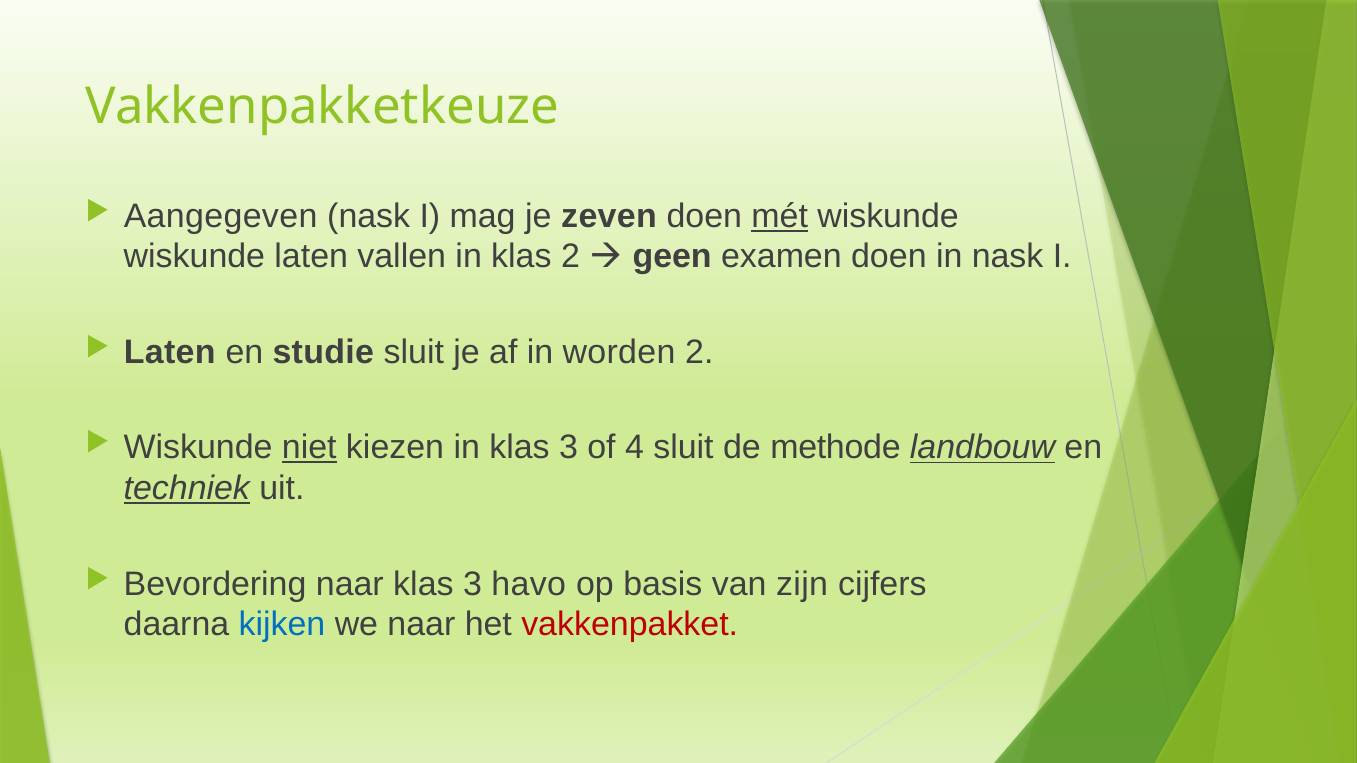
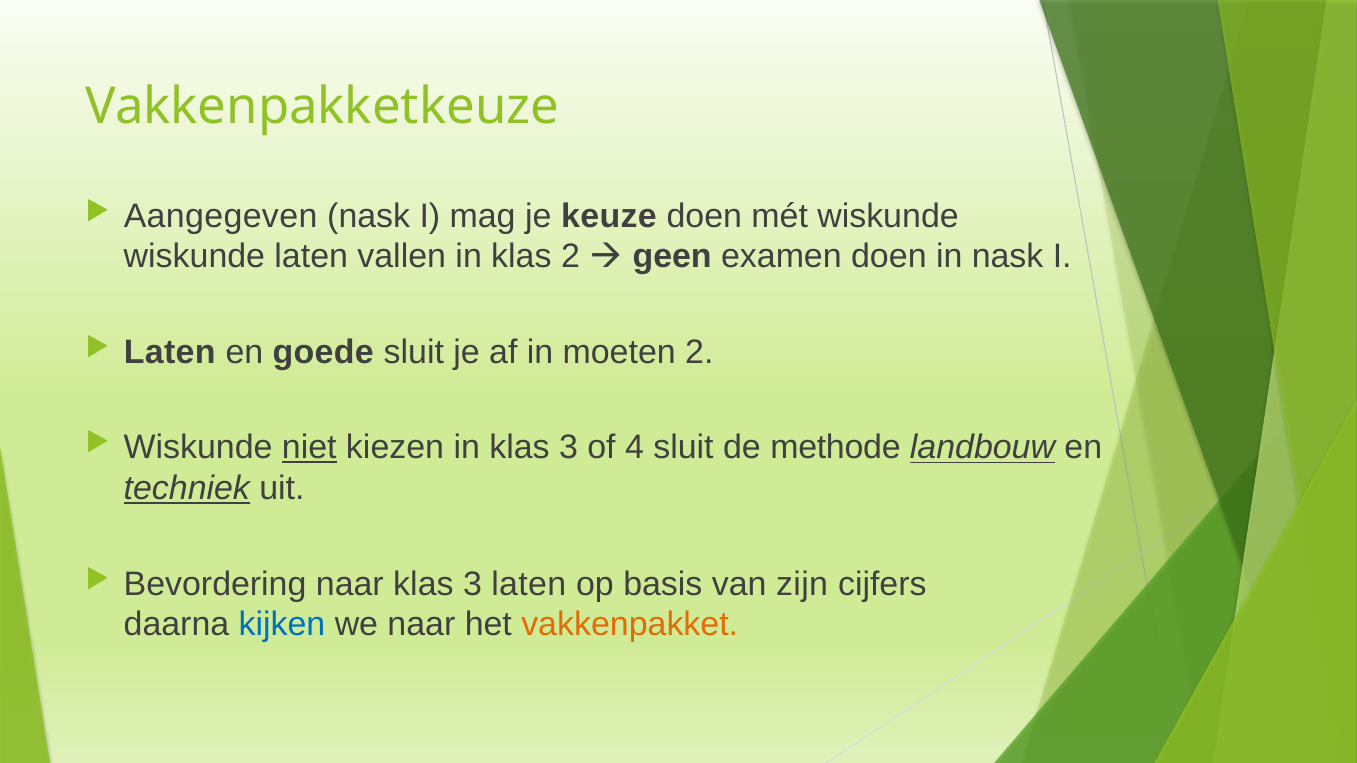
zeven: zeven -> keuze
mét underline: present -> none
studie: studie -> goede
worden: worden -> moeten
3 havo: havo -> laten
vakkenpakket colour: red -> orange
